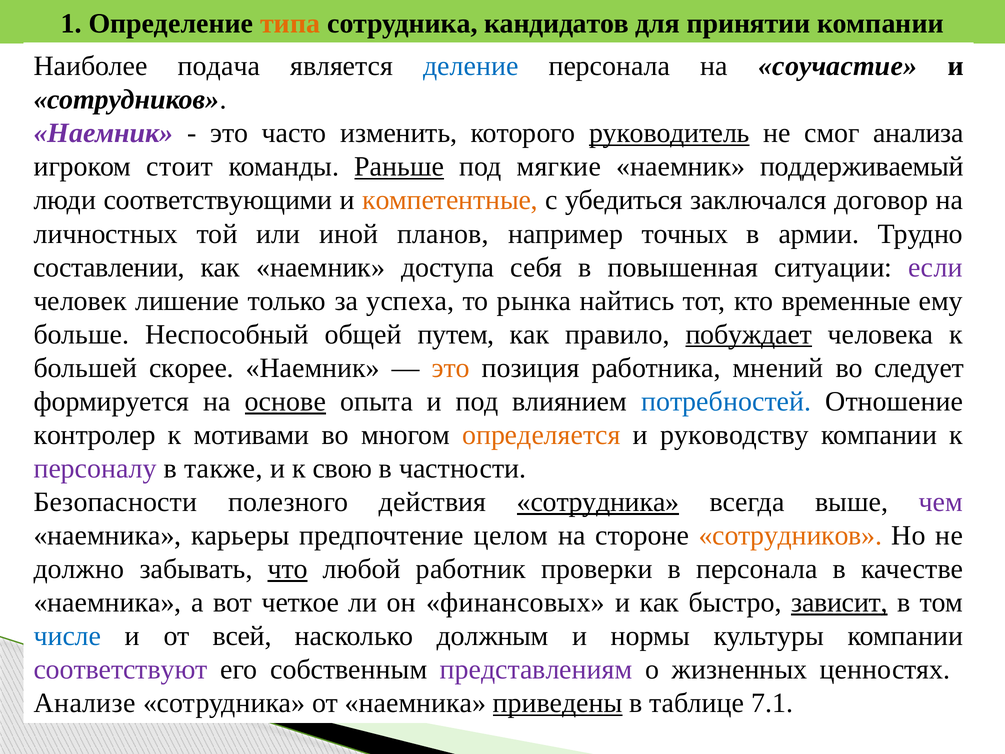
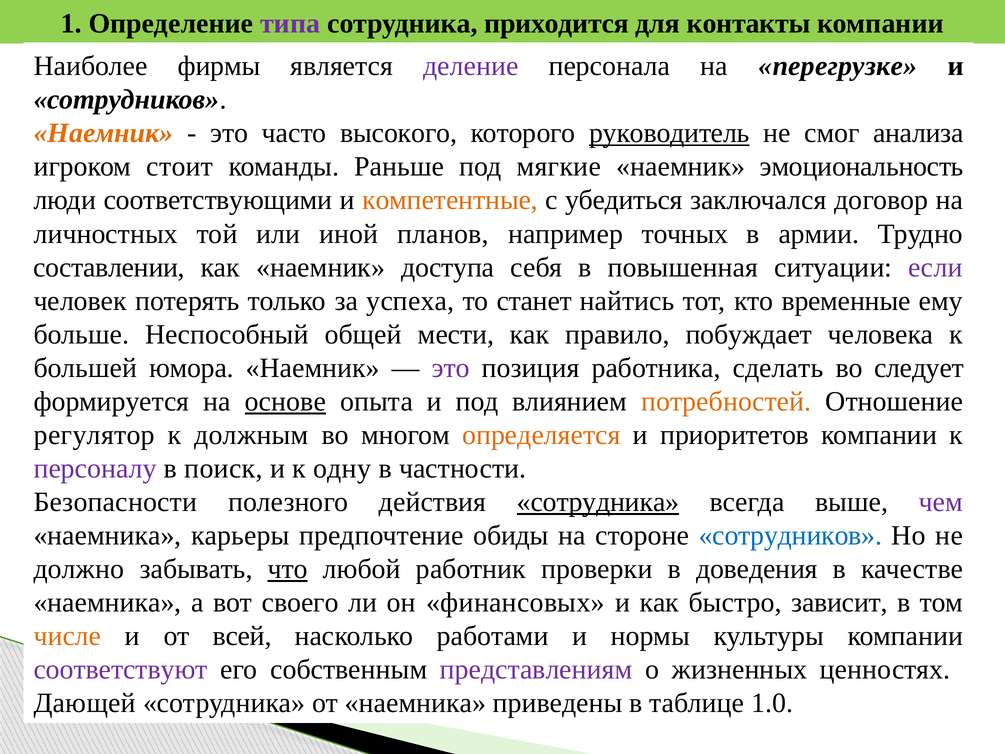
типа colour: orange -> purple
кандидатов: кандидатов -> приходится
принятии: принятии -> контакты
подача: подача -> фирмы
деление colour: blue -> purple
соучастие: соучастие -> перегрузке
Наемник at (103, 133) colour: purple -> orange
изменить: изменить -> высокого
Раньше underline: present -> none
поддерживаемый: поддерживаемый -> эмоциональность
лишение: лишение -> потерять
рынка: рынка -> станет
путем: путем -> мести
побуждает underline: present -> none
скорее: скорее -> юмора
это at (451, 368) colour: orange -> purple
мнений: мнений -> сделать
потребностей colour: blue -> orange
контролер: контролер -> регулятор
мотивами: мотивами -> должным
руководству: руководству -> приоритетов
также: также -> поиск
свою: свою -> одну
целом: целом -> обиды
сотрудников at (790, 535) colour: orange -> blue
в персонала: персонала -> доведения
четкое: четкое -> своего
зависит underline: present -> none
числе colour: blue -> orange
должным: должным -> работами
Анализе: Анализе -> Дающей
приведены underline: present -> none
7.1: 7.1 -> 1.0
